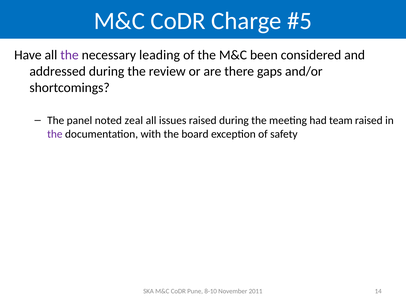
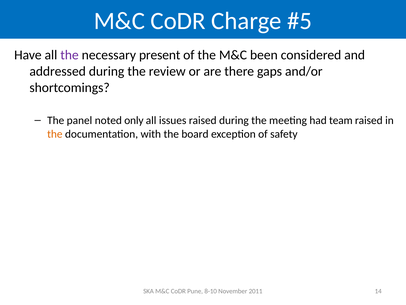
leading: leading -> present
zeal: zeal -> only
the at (55, 134) colour: purple -> orange
